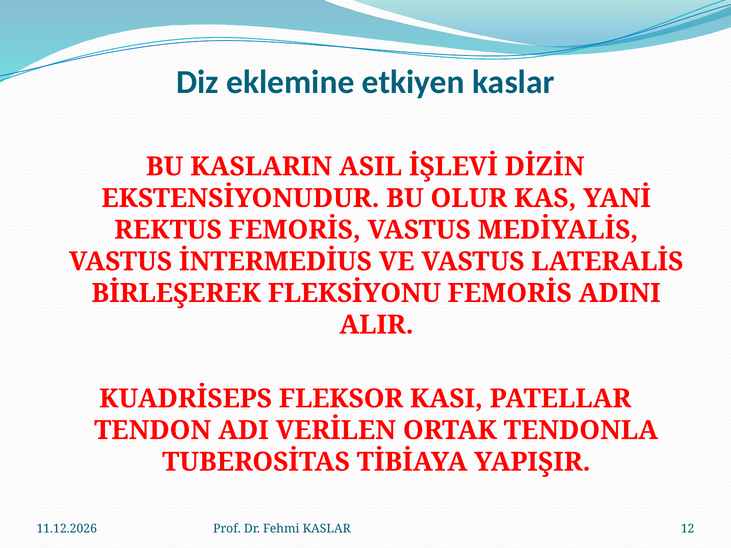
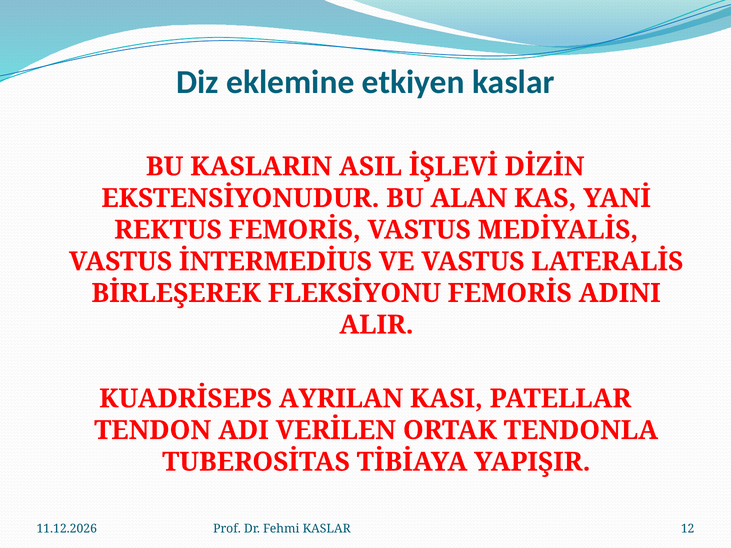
OLUR: OLUR -> ALAN
FLEKSOR: FLEKSOR -> AYRILAN
